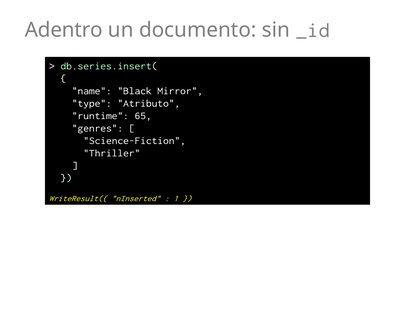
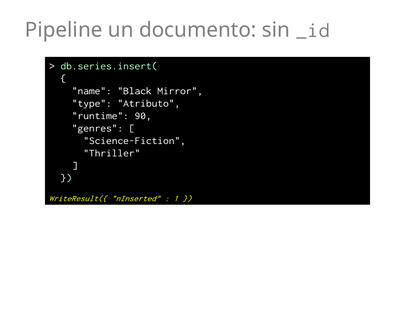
Adentro: Adentro -> Pipeline
65: 65 -> 90
